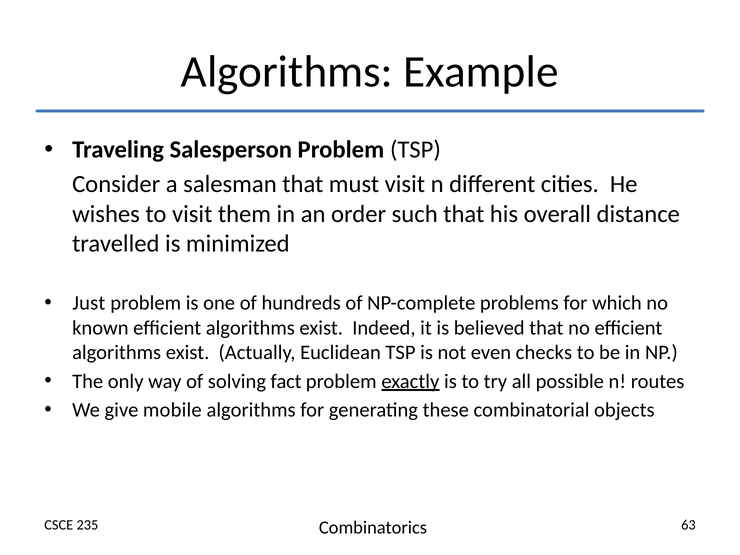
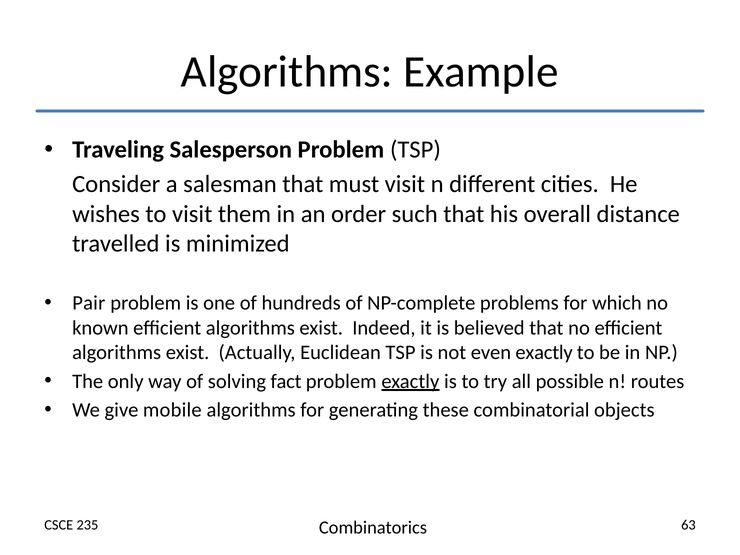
Just: Just -> Pair
even checks: checks -> exactly
